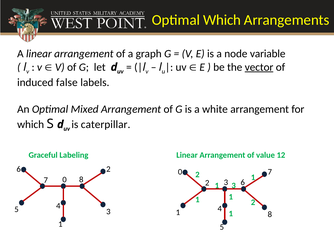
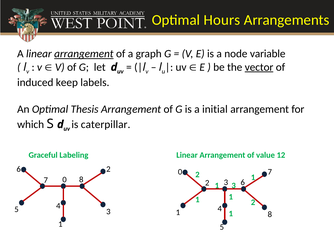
Optimal Which: Which -> Hours
arrangement at (84, 54) underline: none -> present
false: false -> keep
Mixed: Mixed -> Thesis
white: white -> initial
